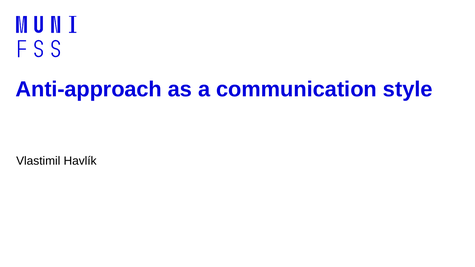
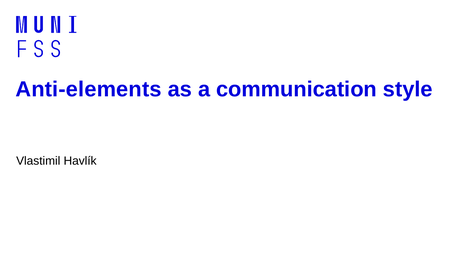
Anti-approach: Anti-approach -> Anti-elements
